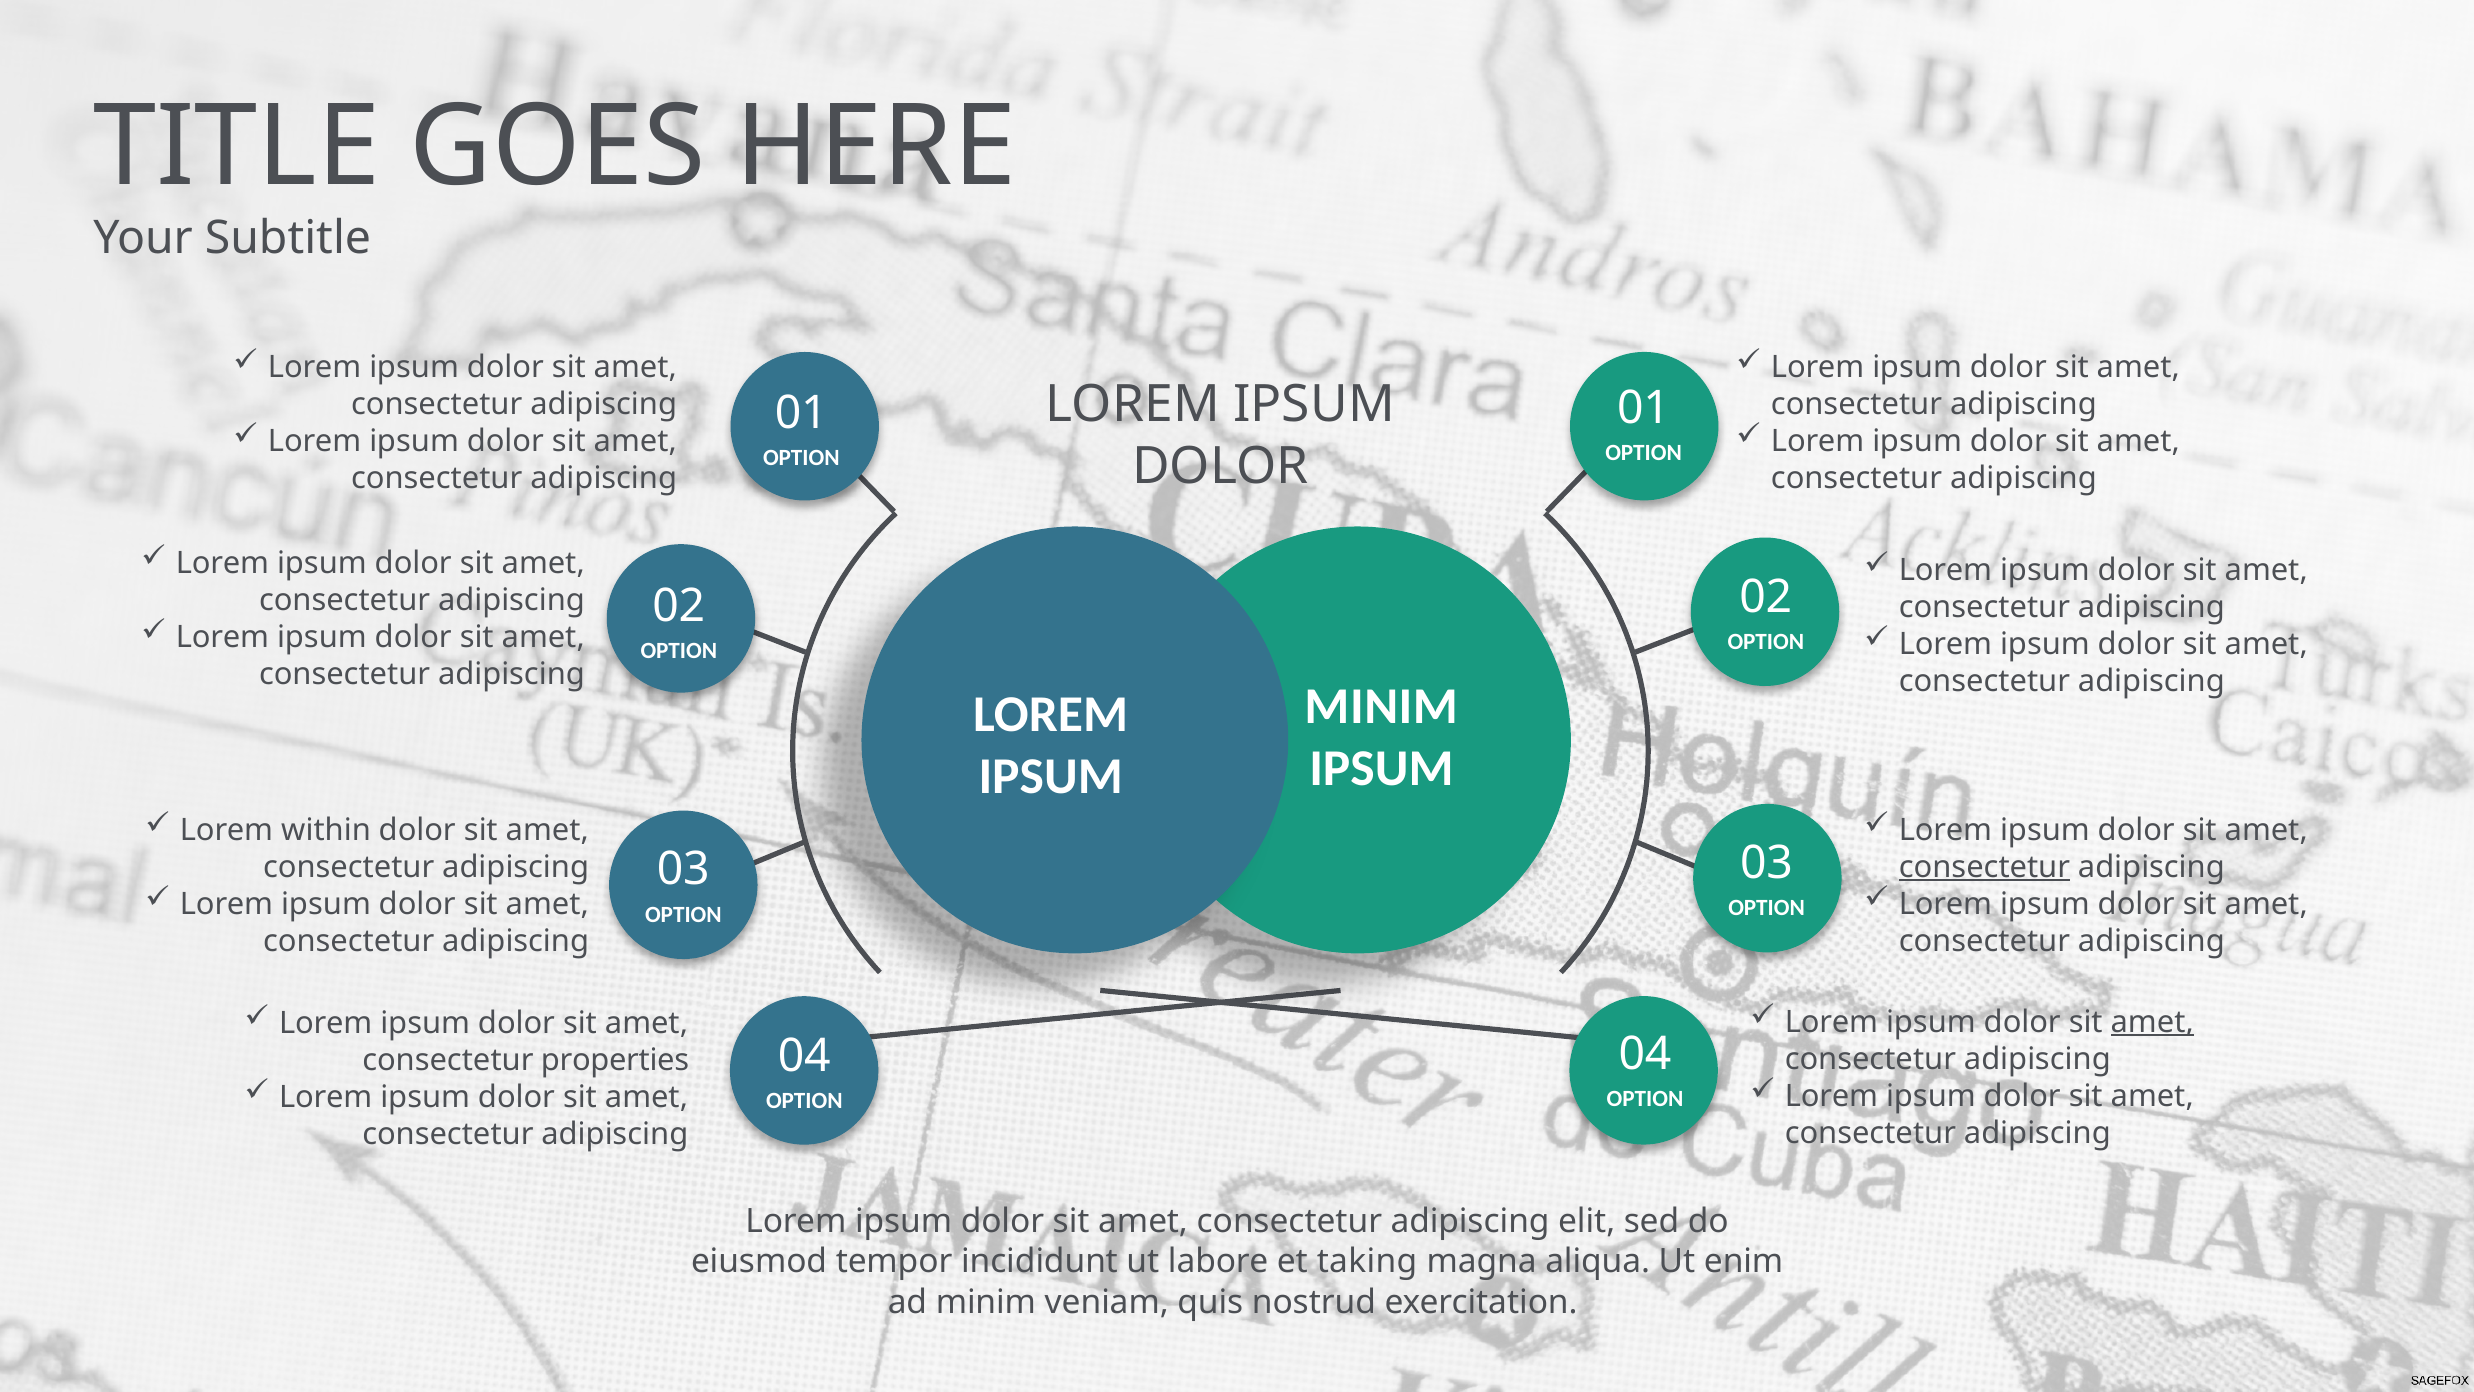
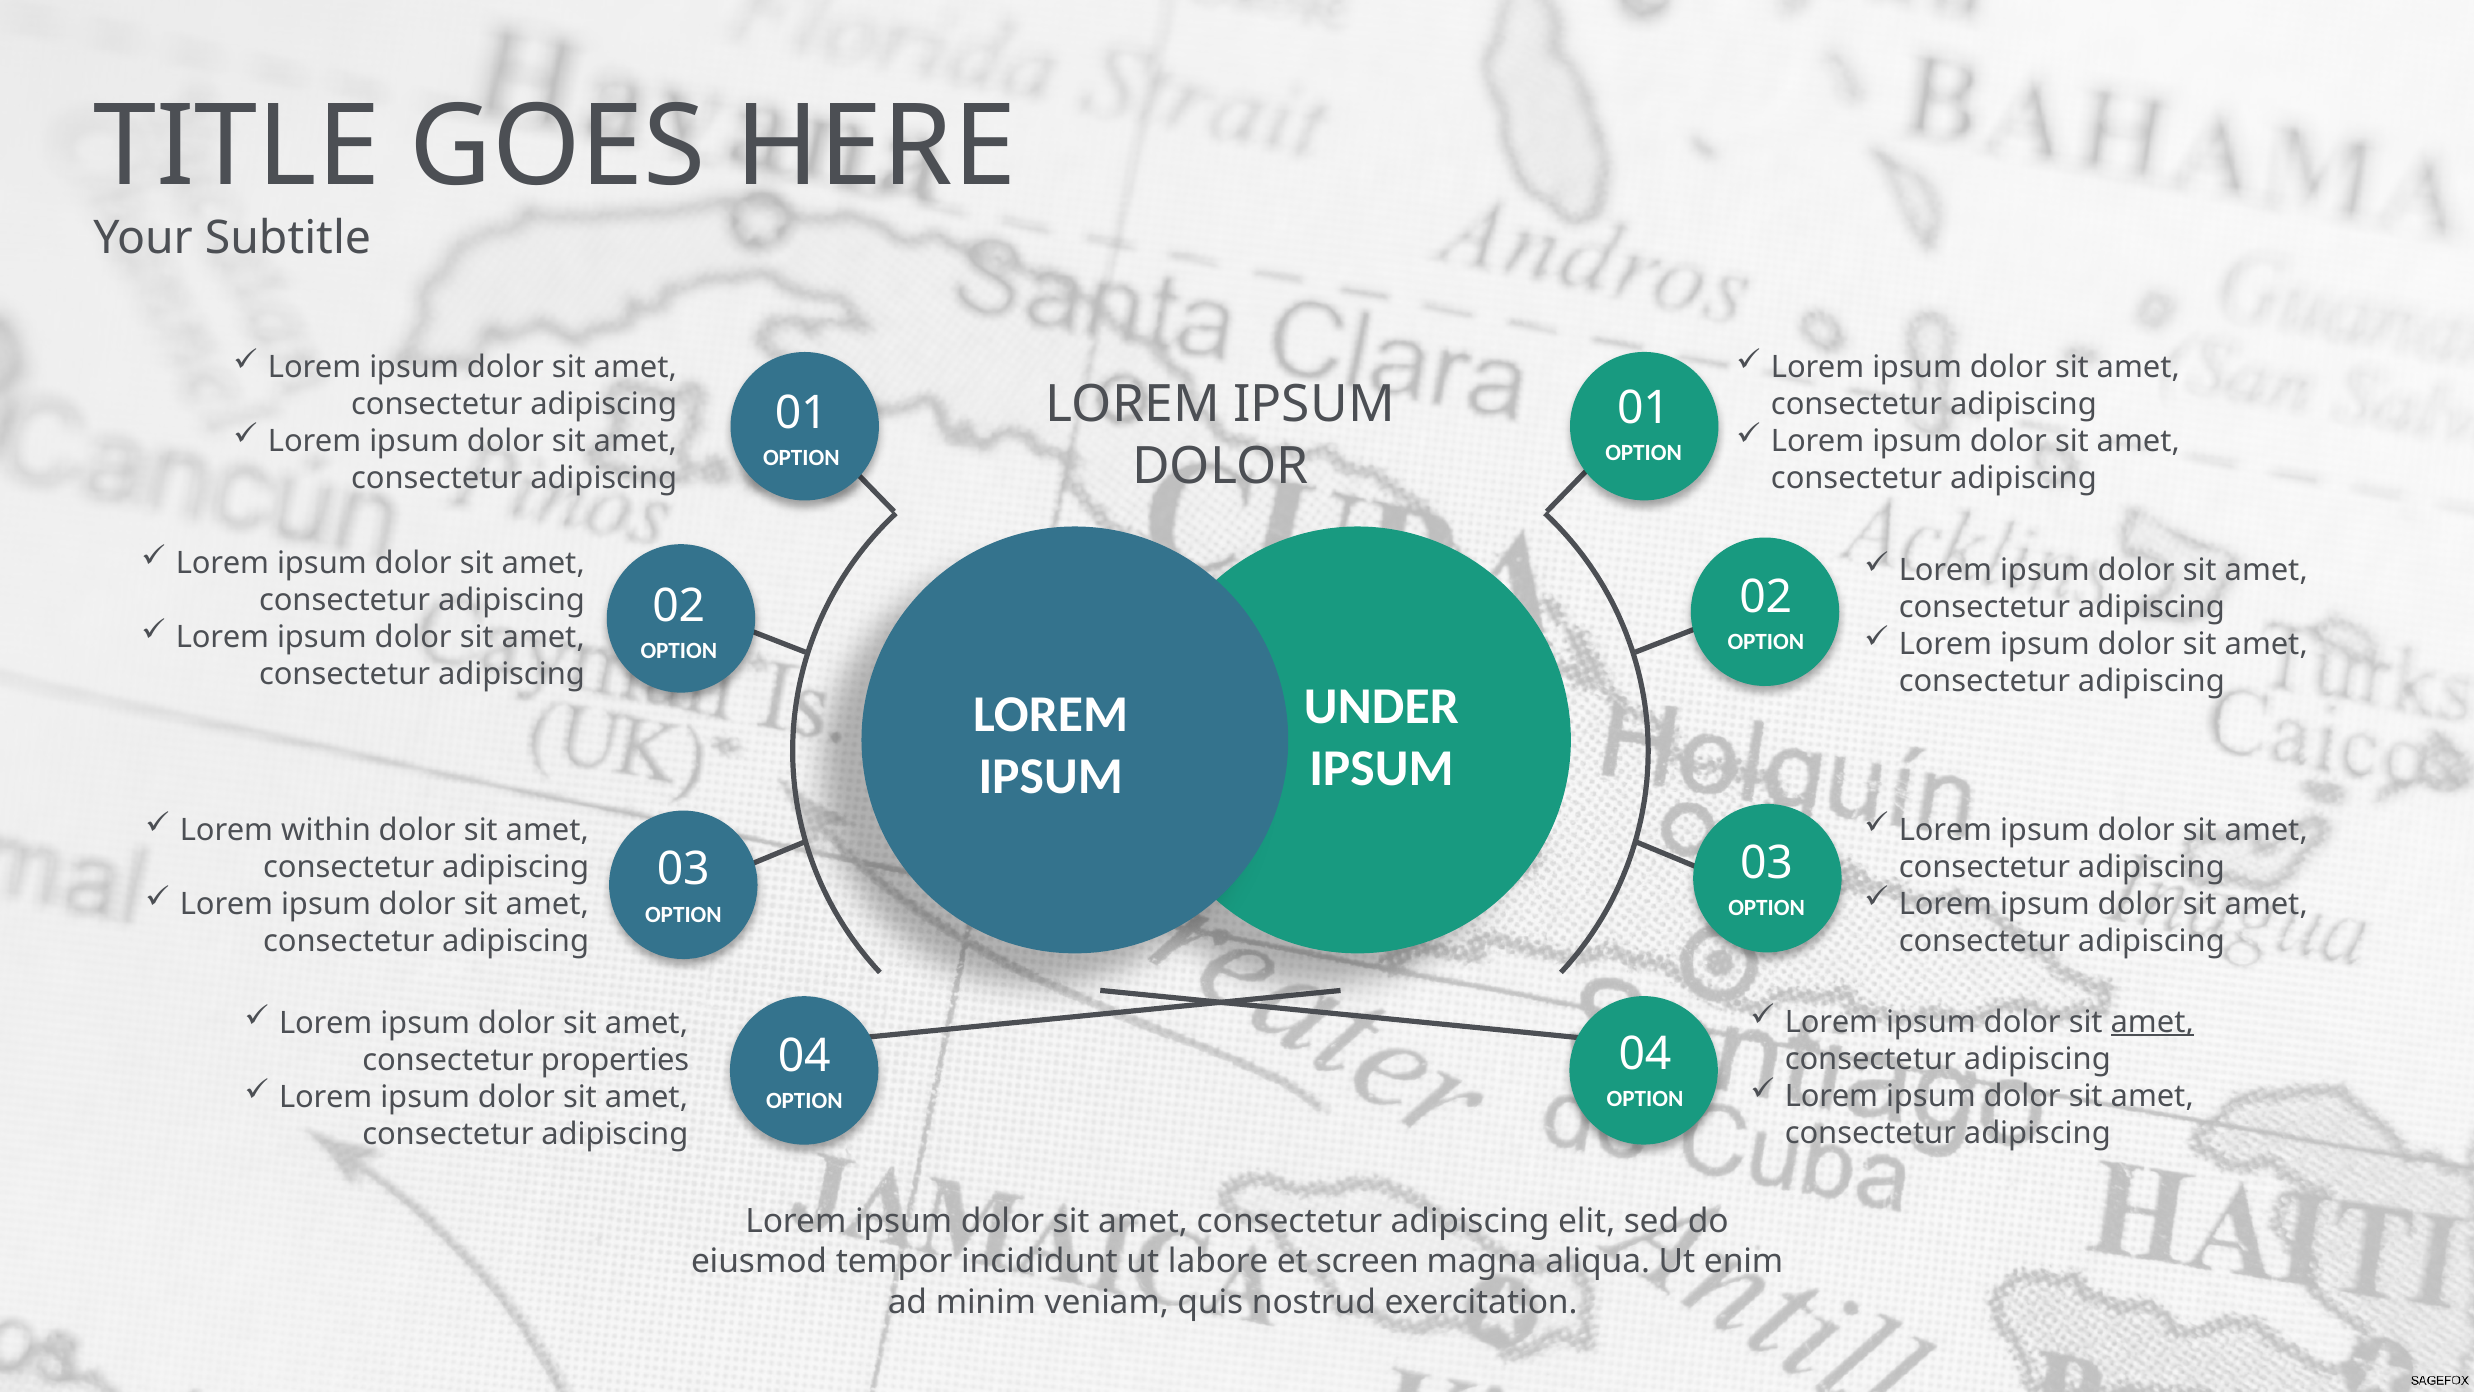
MINIM at (1381, 706): MINIM -> UNDER
consectetur at (1984, 867) underline: present -> none
taking: taking -> screen
